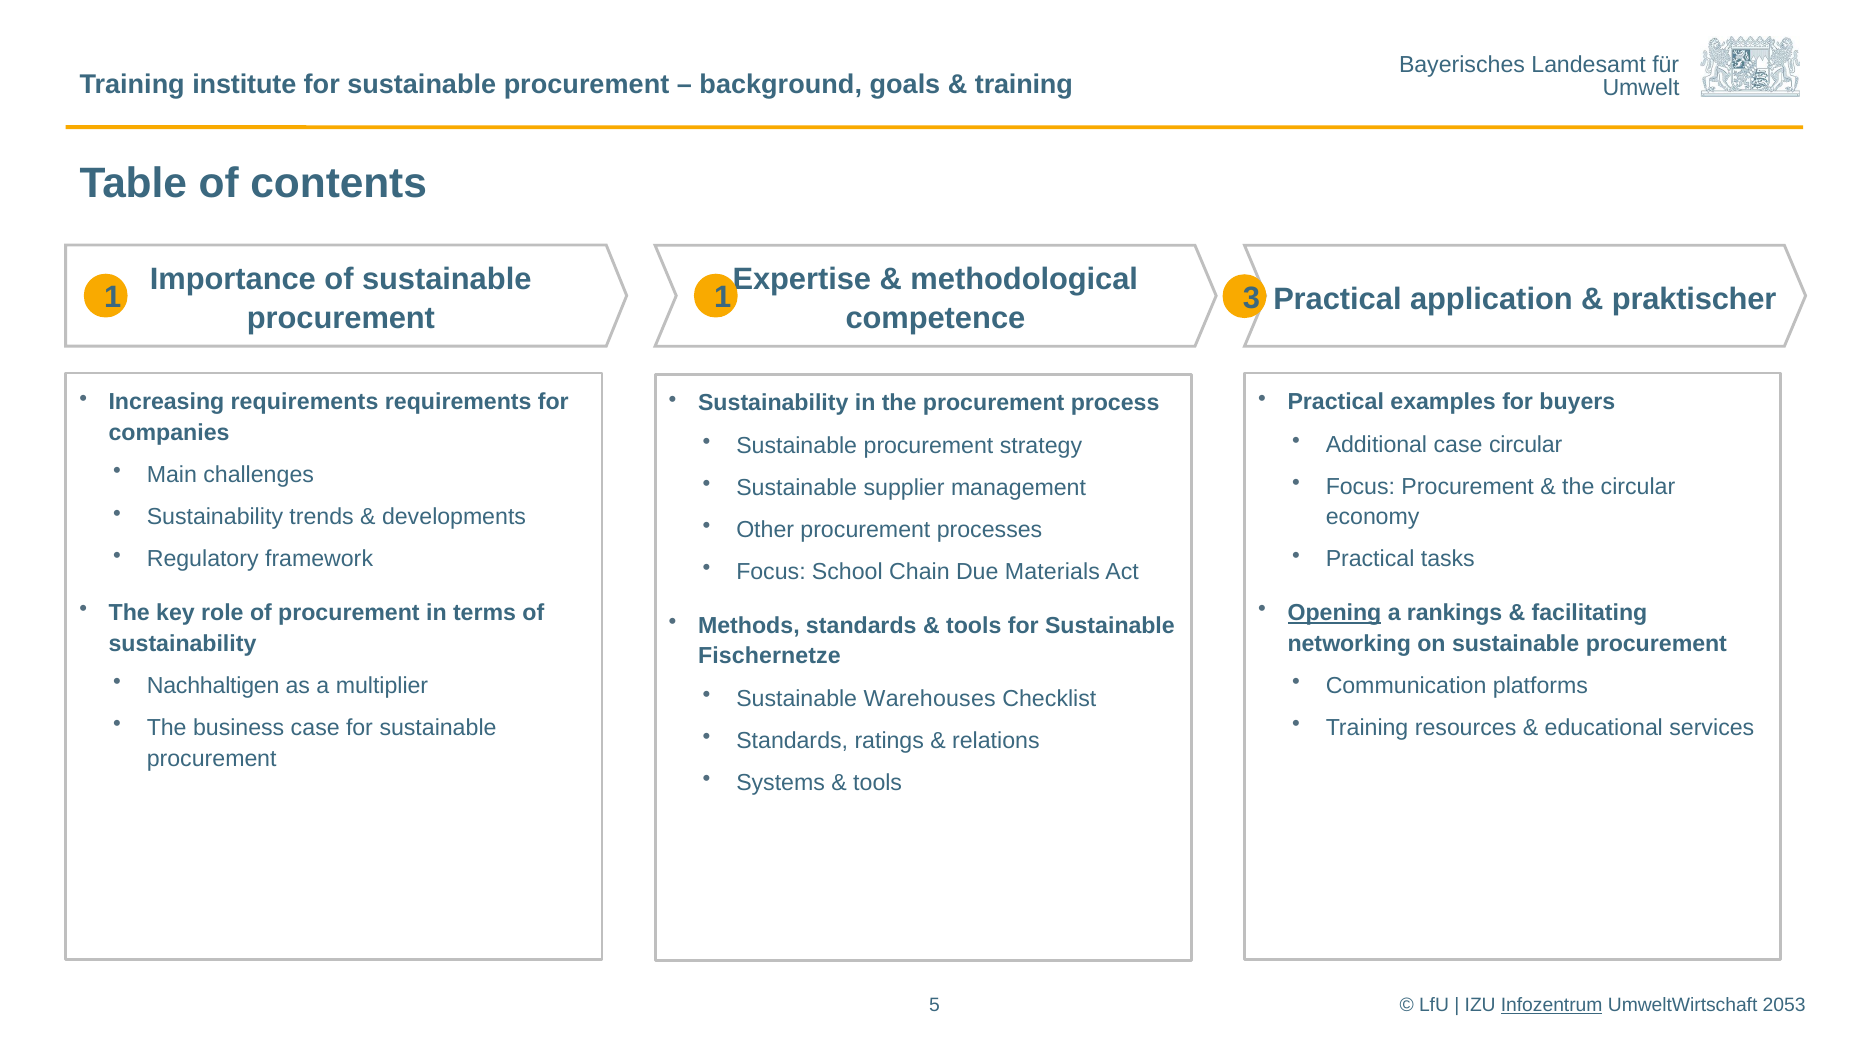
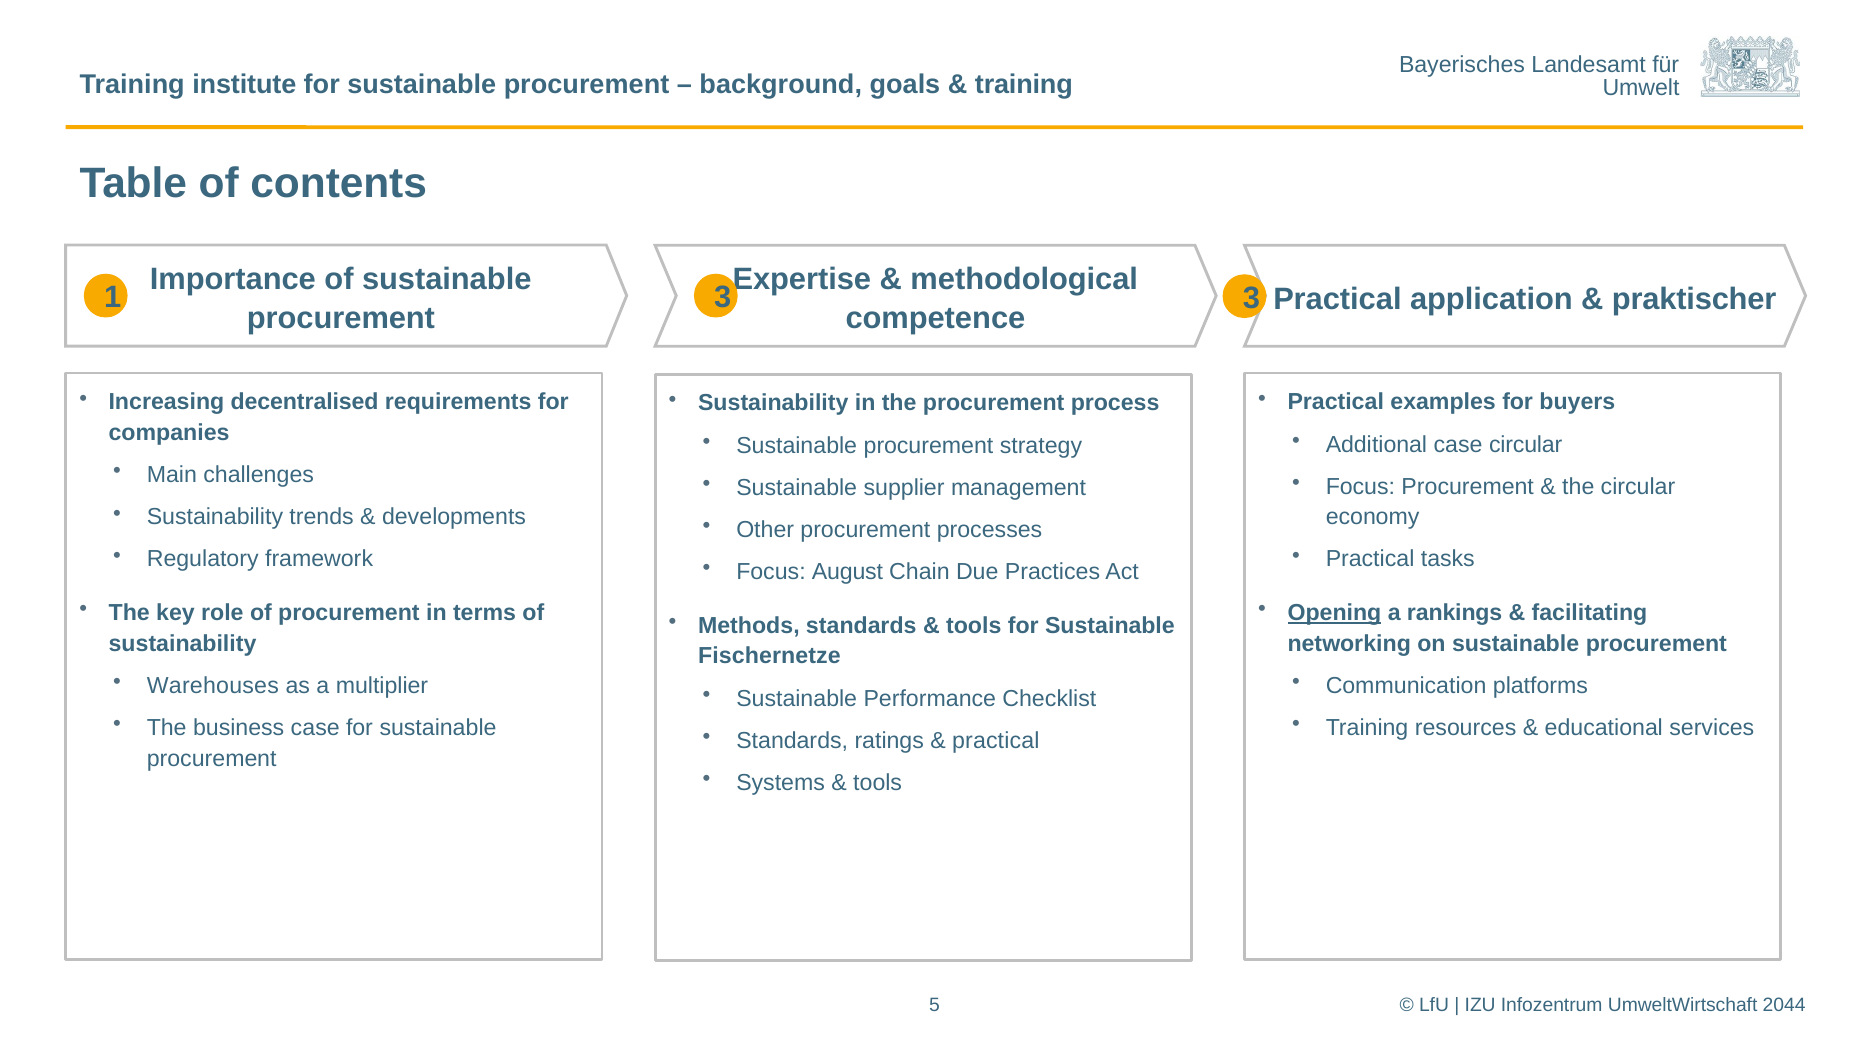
1 1: 1 -> 3
Increasing requirements: requirements -> decentralised
School: School -> August
Materials: Materials -> Practices
Nachhaltigen: Nachhaltigen -> Warehouses
Warehouses: Warehouses -> Performance
relations at (996, 740): relations -> practical
Infozentrum underline: present -> none
2053: 2053 -> 2044
